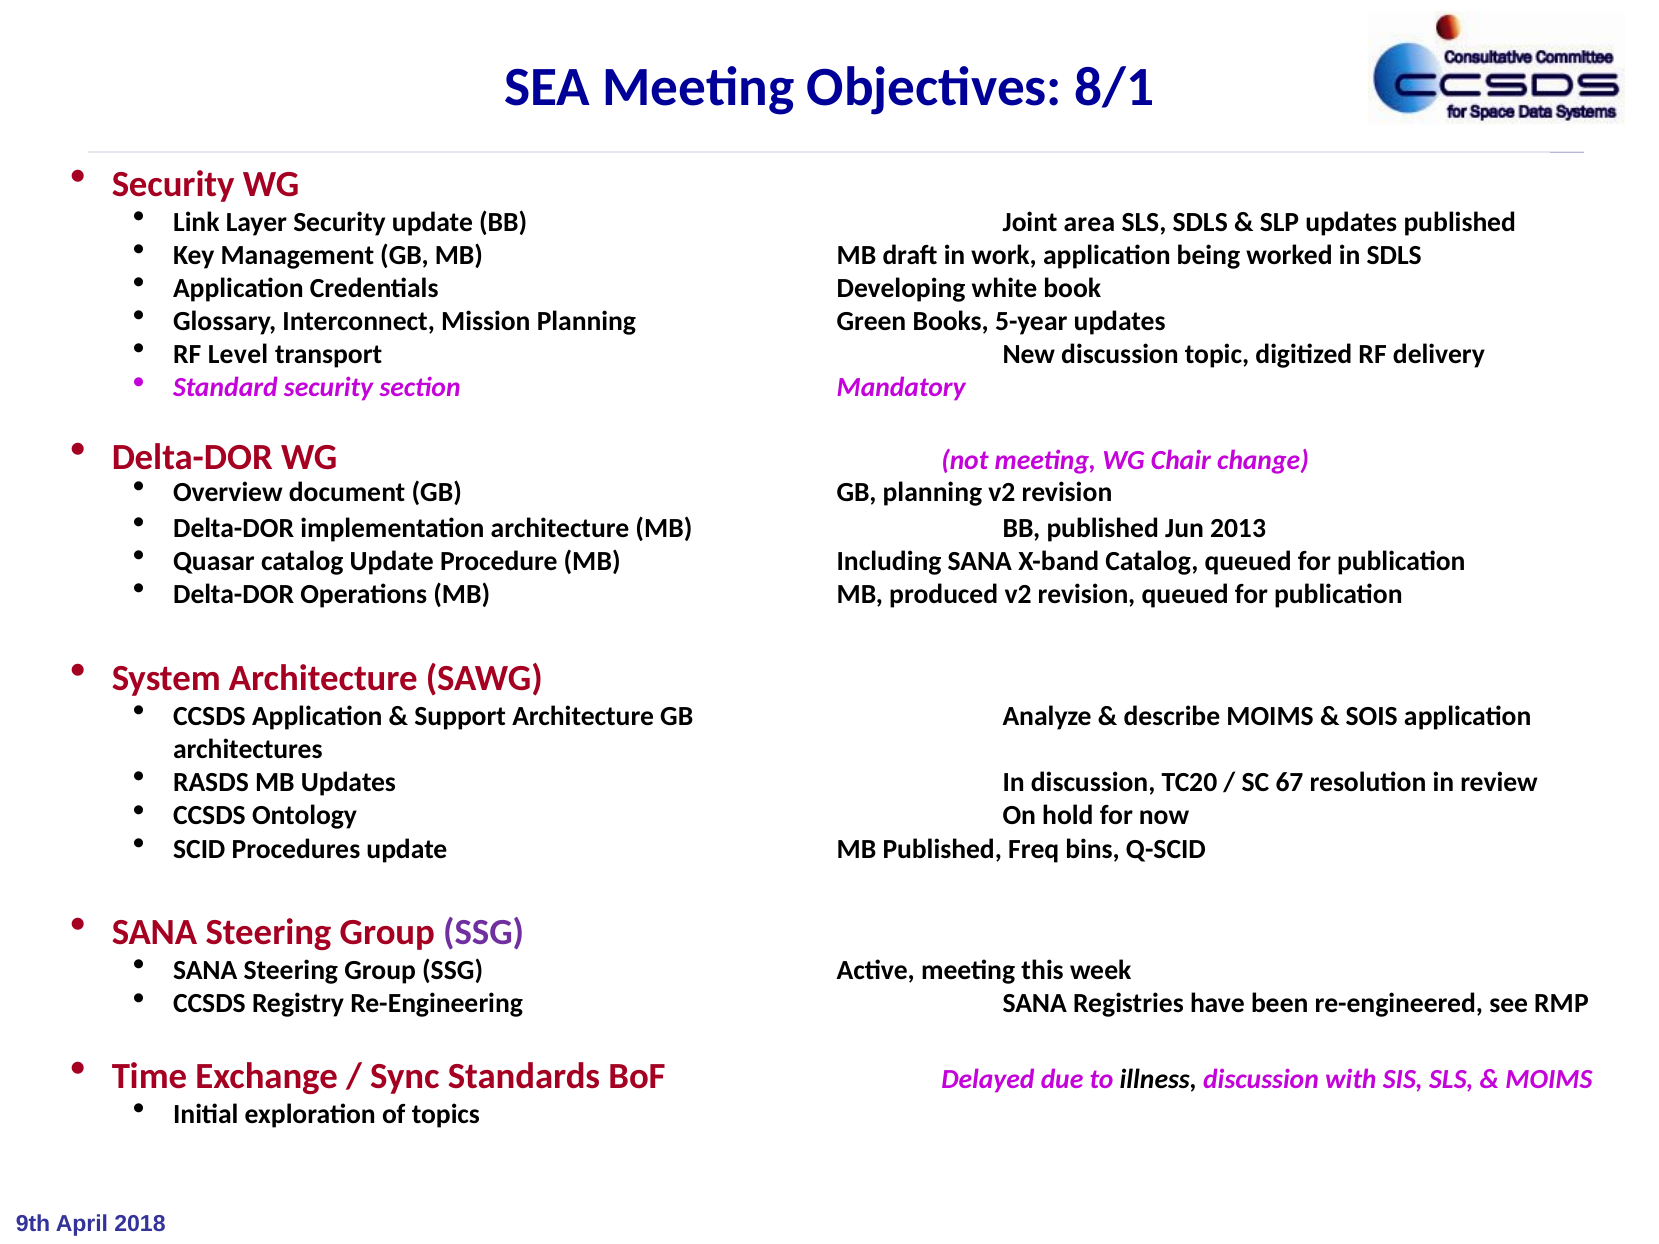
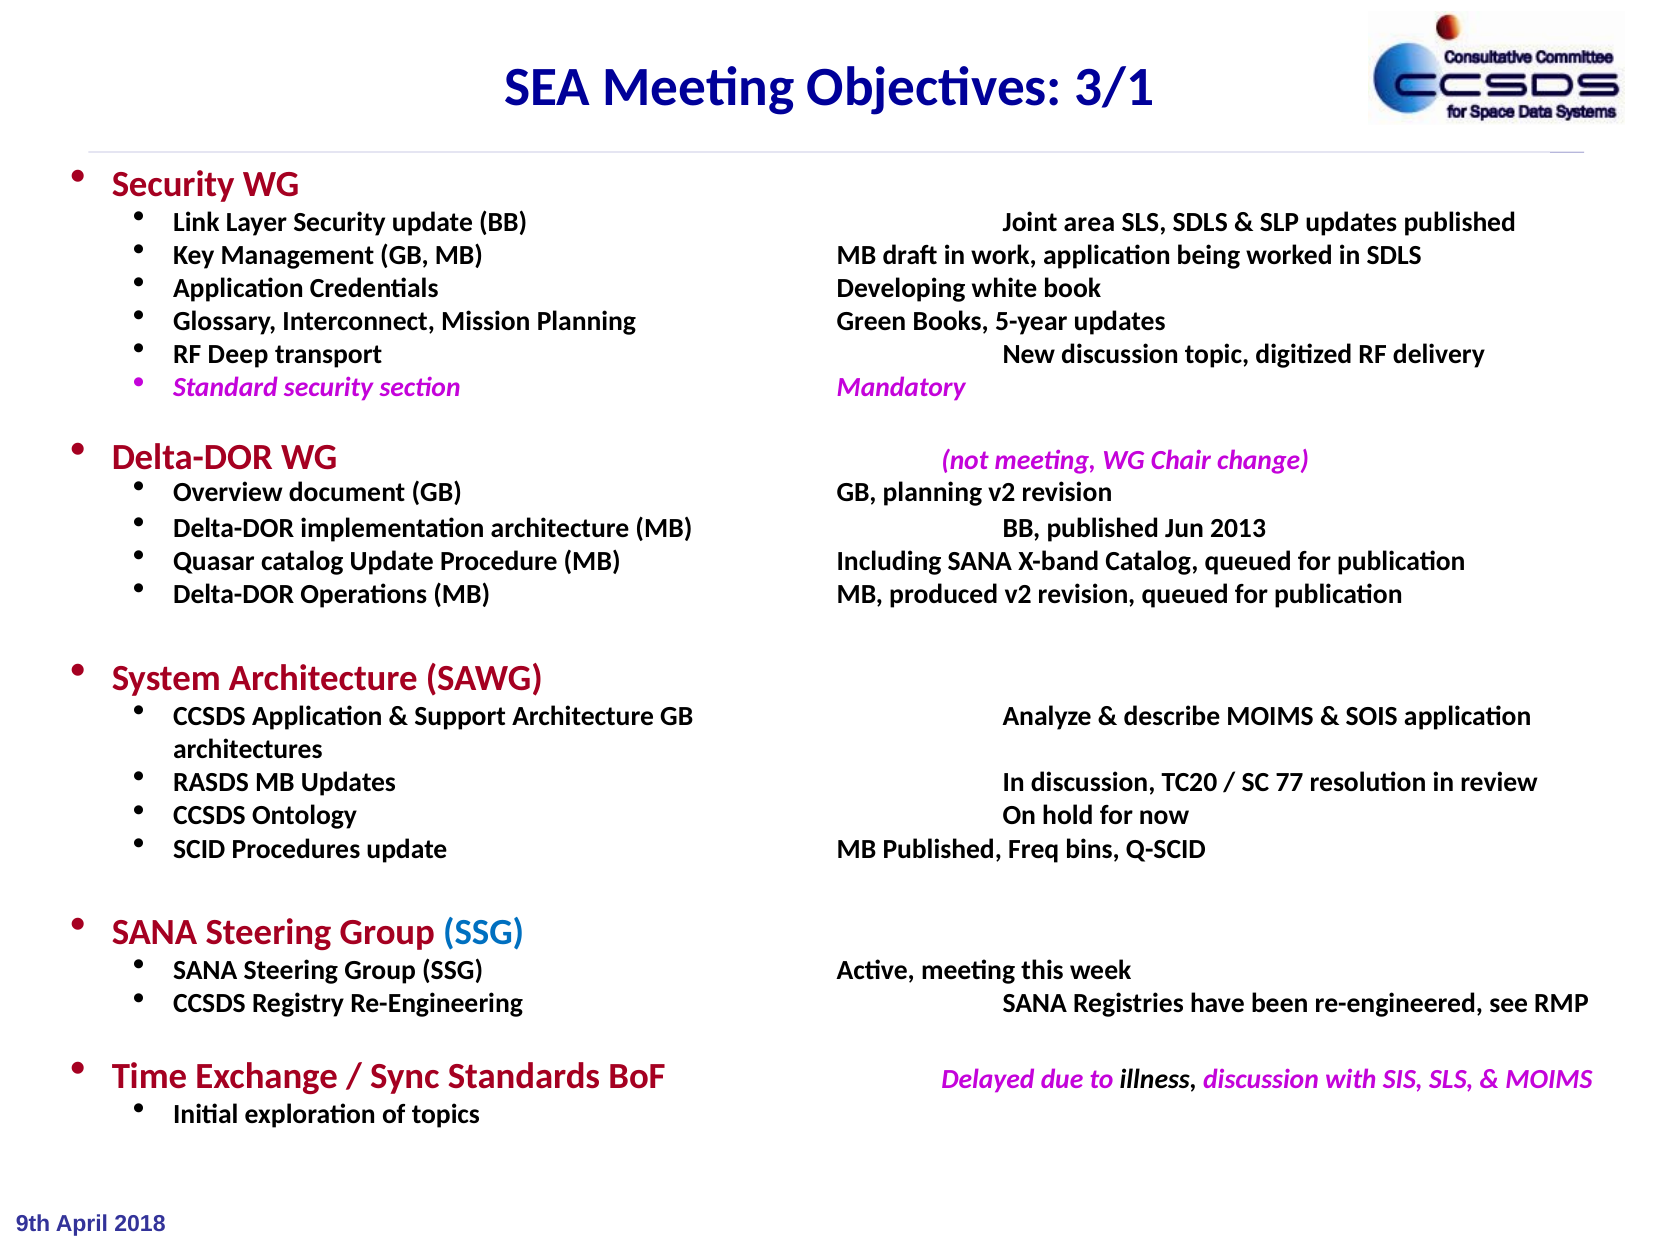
8/1: 8/1 -> 3/1
Level: Level -> Deep
67: 67 -> 77
SSG at (484, 933) colour: purple -> blue
